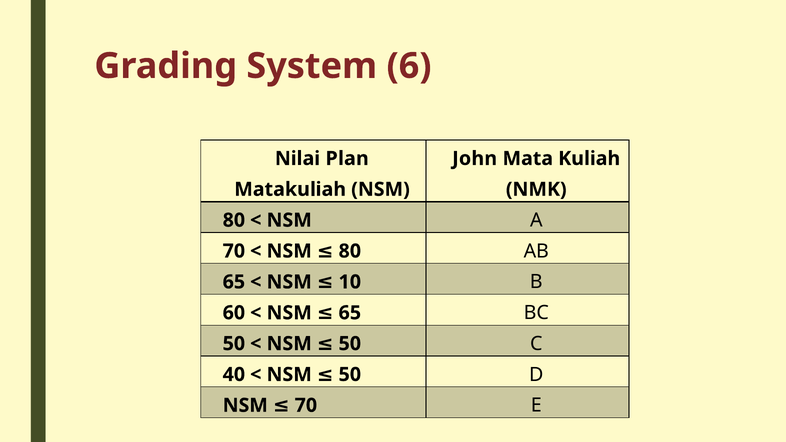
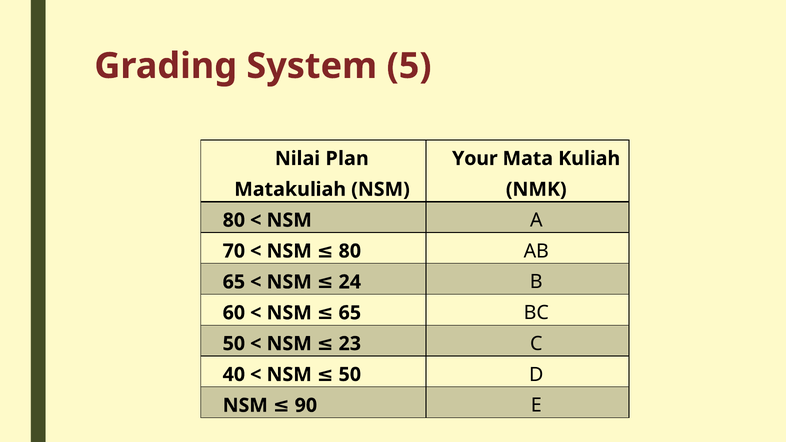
6: 6 -> 5
John: John -> Your
10: 10 -> 24
50 at (350, 344): 50 -> 23
NSM 70: 70 -> 90
